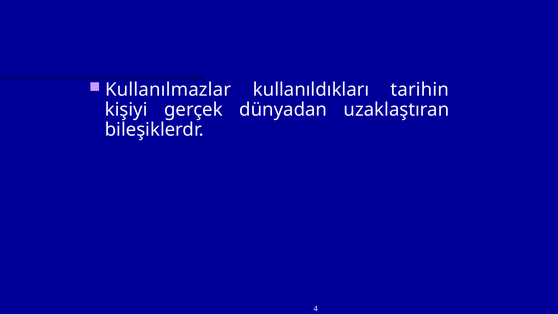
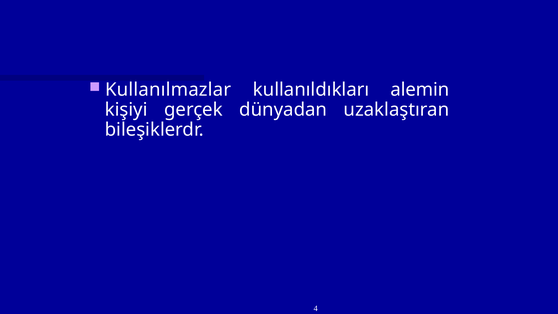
tarihin: tarihin -> alemin
